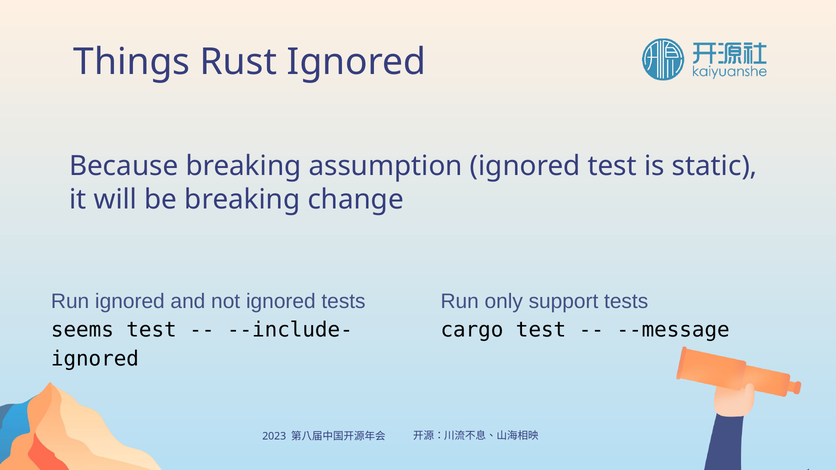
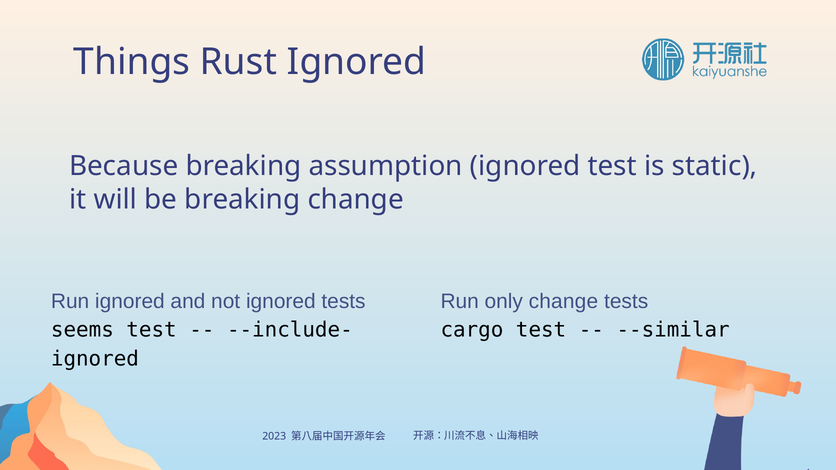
only support: support -> change
--message: --message -> --similar
